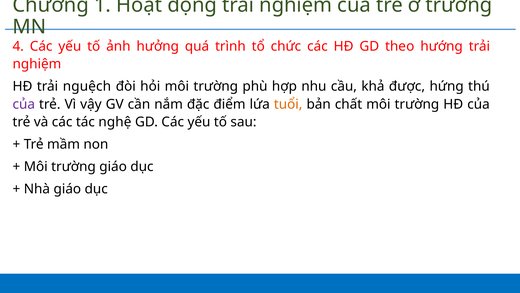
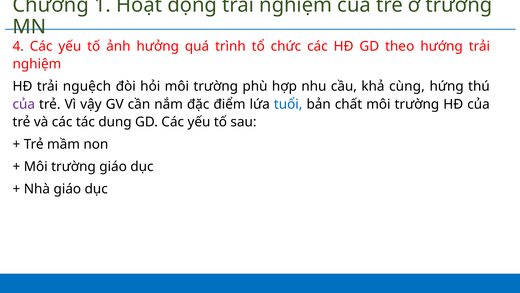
được: được -> cùng
tuổi colour: orange -> blue
nghệ: nghệ -> dung
